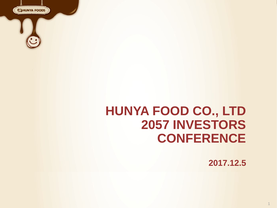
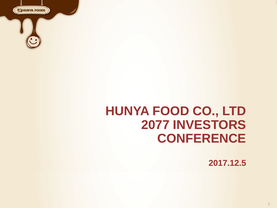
2057: 2057 -> 2077
